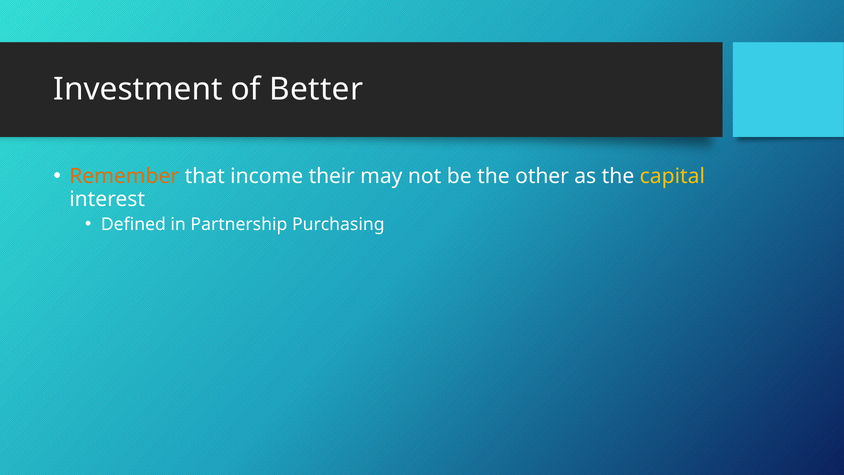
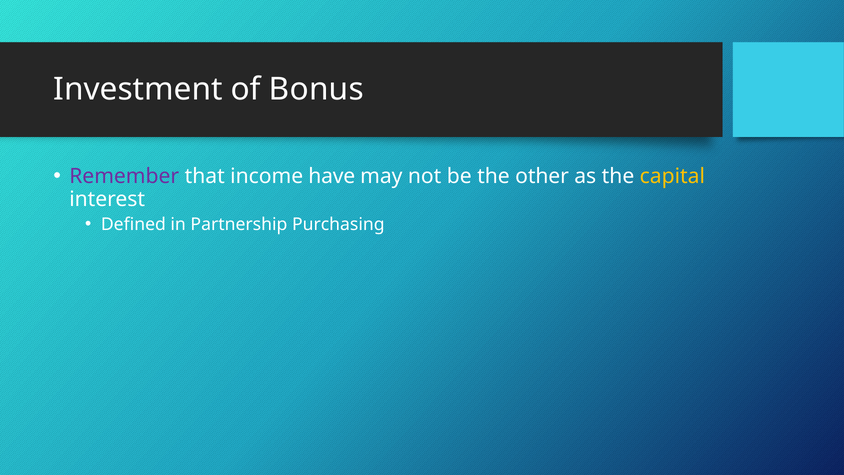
Better: Better -> Bonus
Remember colour: orange -> purple
their: their -> have
